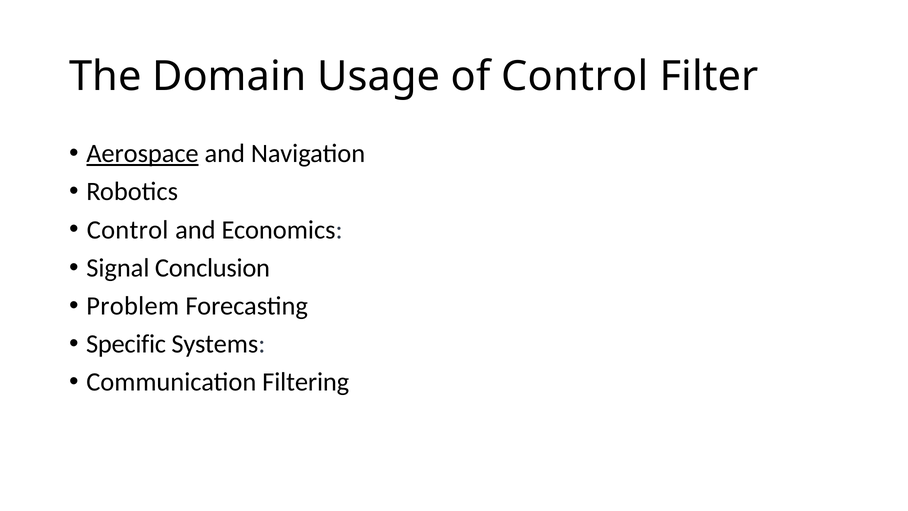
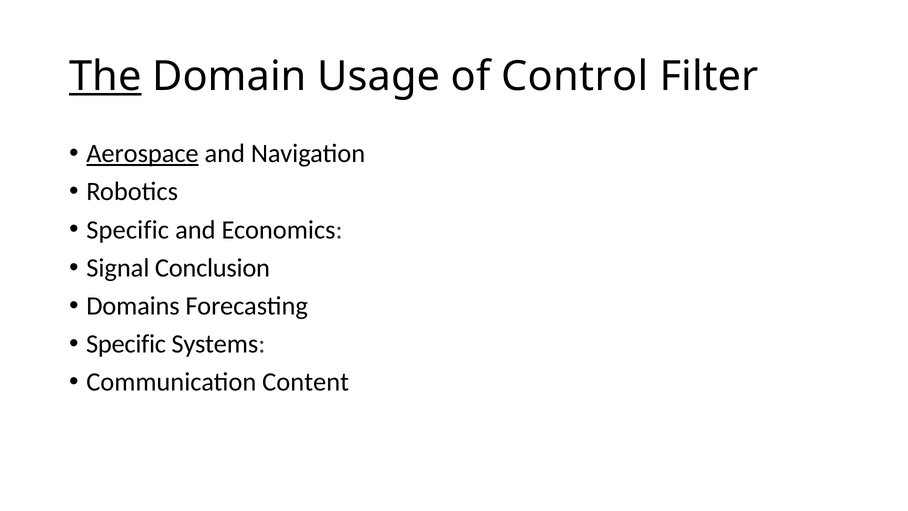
The underline: none -> present
Control at (128, 230): Control -> Specific
Problem: Problem -> Domains
Filtering: Filtering -> Content
